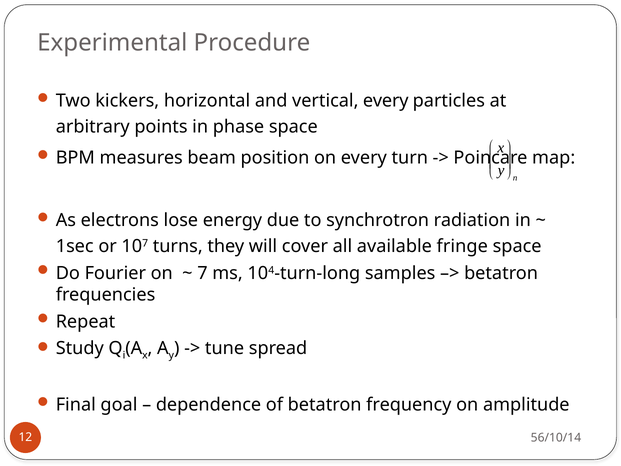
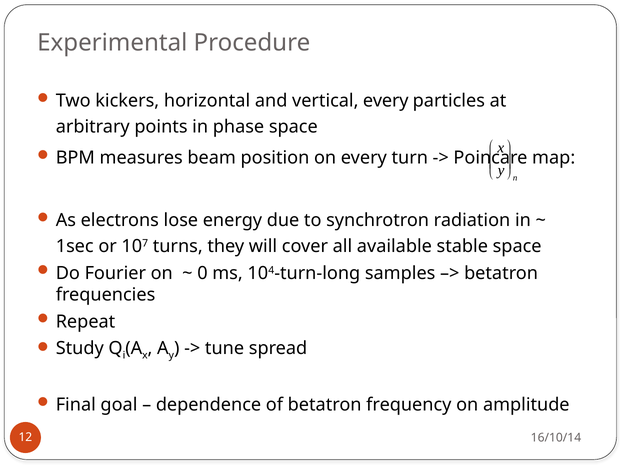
fringe: fringe -> stable
7: 7 -> 0
56/10/14: 56/10/14 -> 16/10/14
